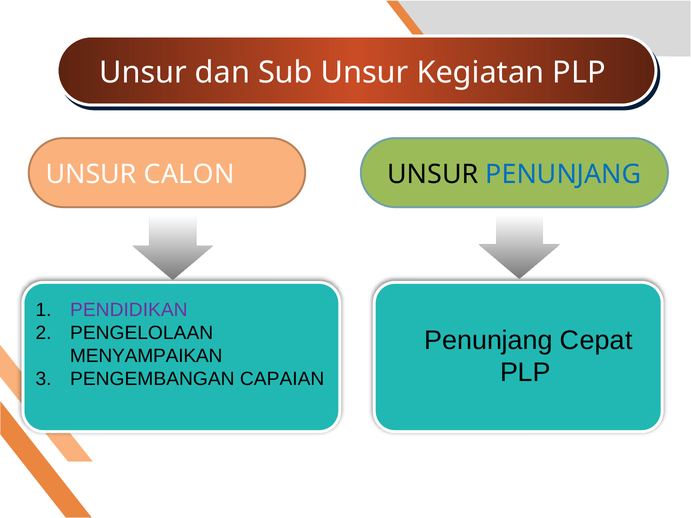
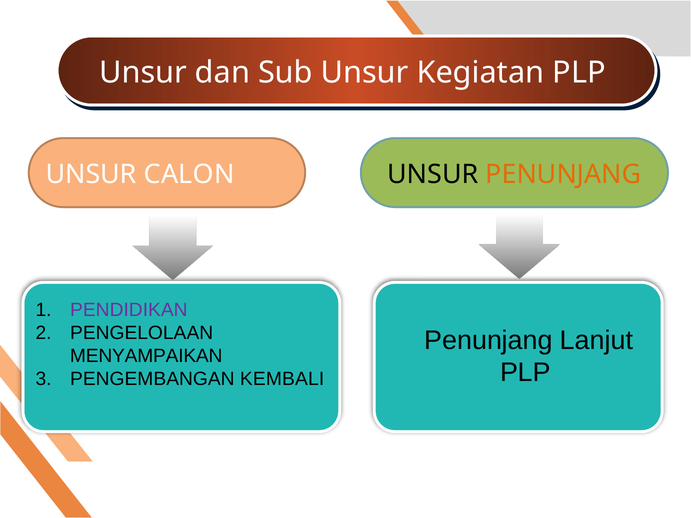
PENUNJANG at (563, 175) colour: blue -> orange
Cepat: Cepat -> Lanjut
CAPAIAN: CAPAIAN -> KEMBALI
